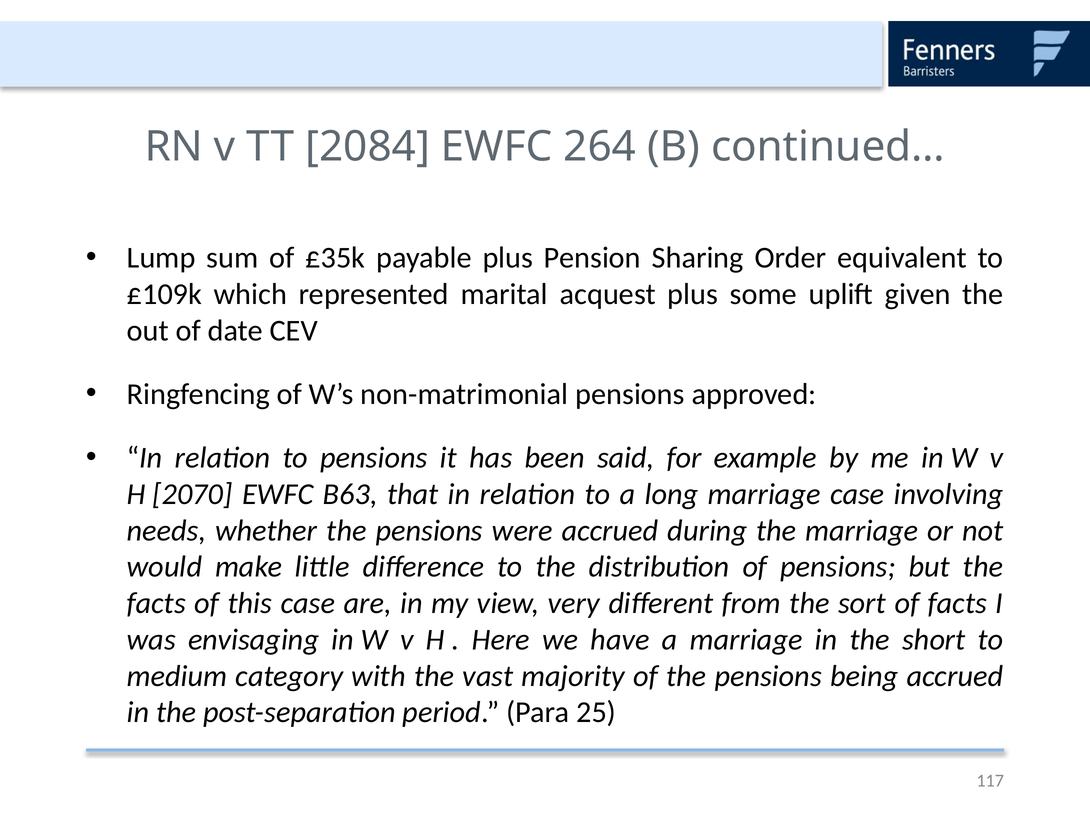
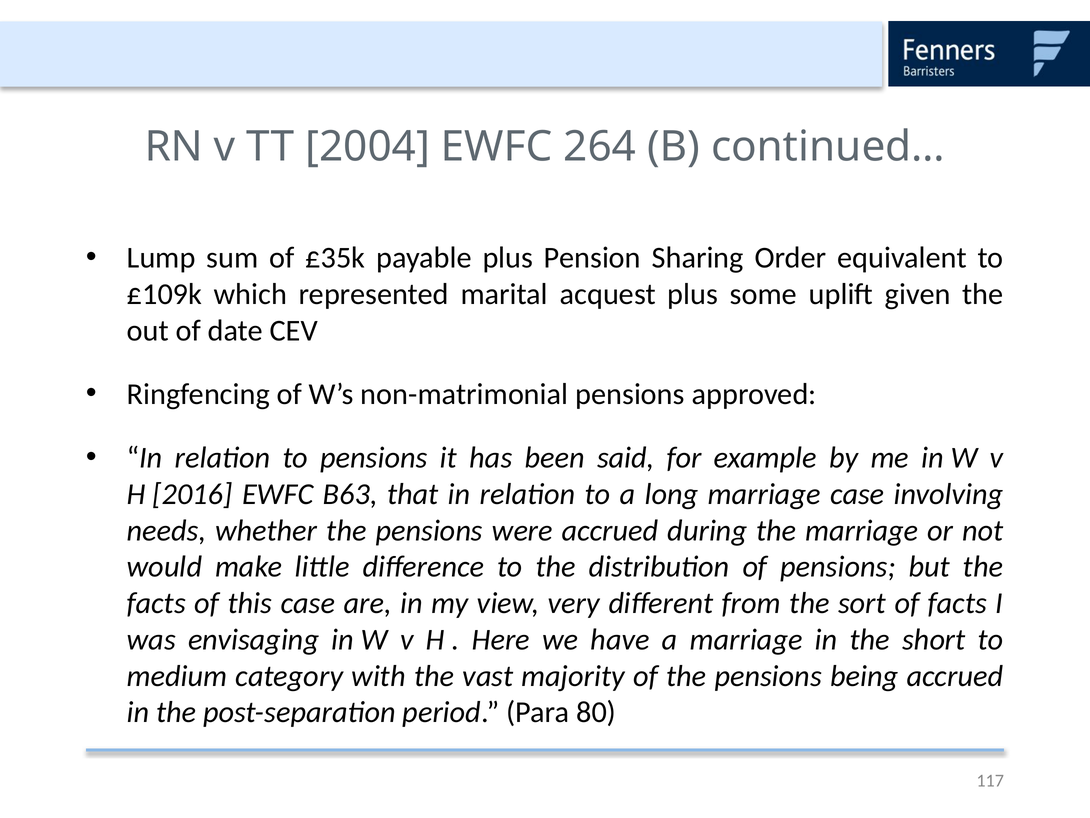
2084: 2084 -> 2004
2070: 2070 -> 2016
25: 25 -> 80
